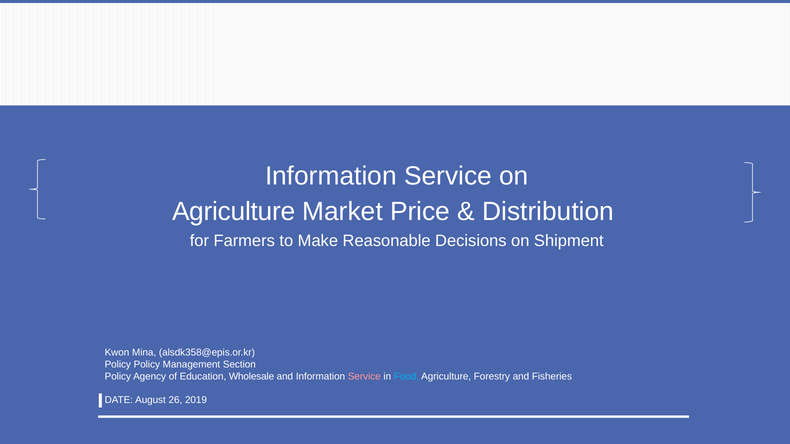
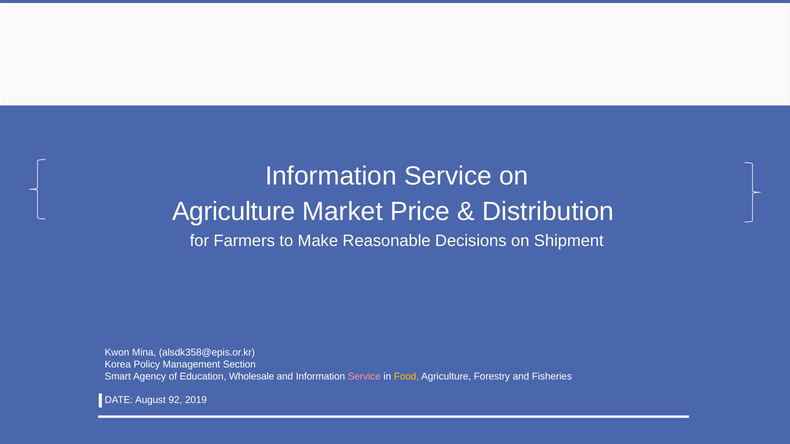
Policy at (118, 365): Policy -> Korea
Policy at (118, 377): Policy -> Smart
Food colour: light blue -> yellow
26: 26 -> 92
